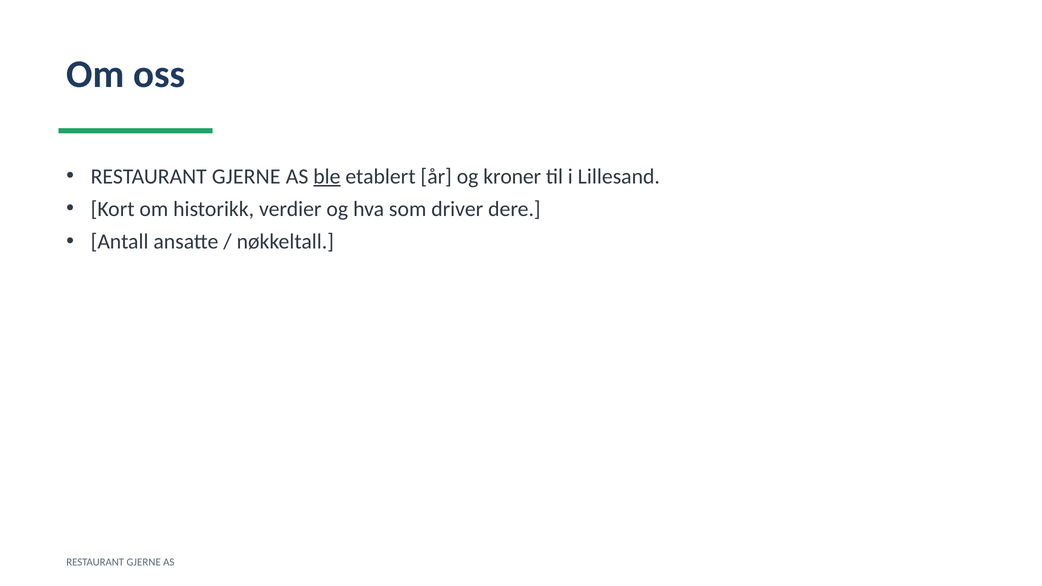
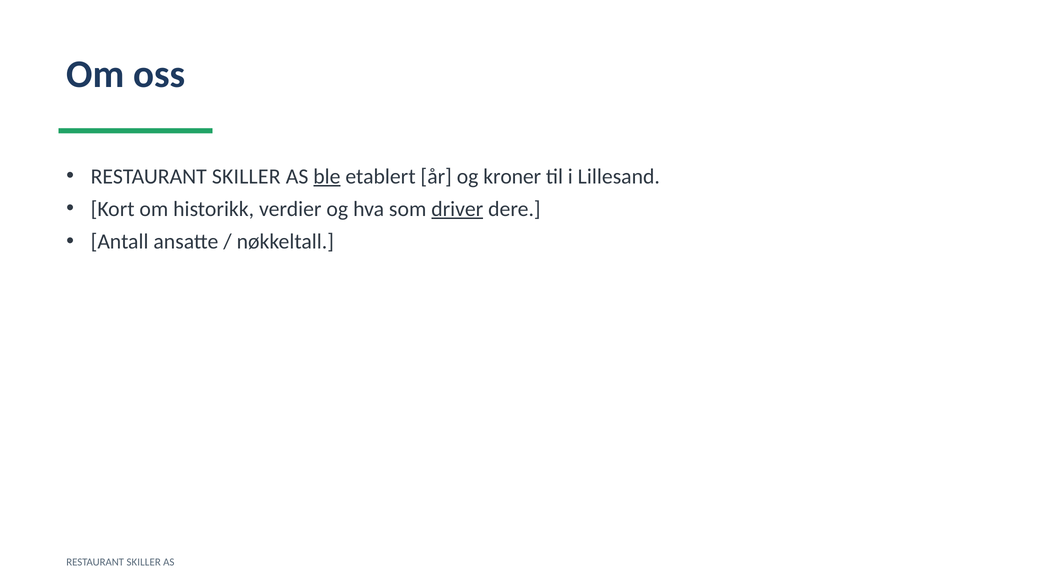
GJERNE at (246, 176): GJERNE -> SKILLER
driver underline: none -> present
GJERNE at (144, 562): GJERNE -> SKILLER
